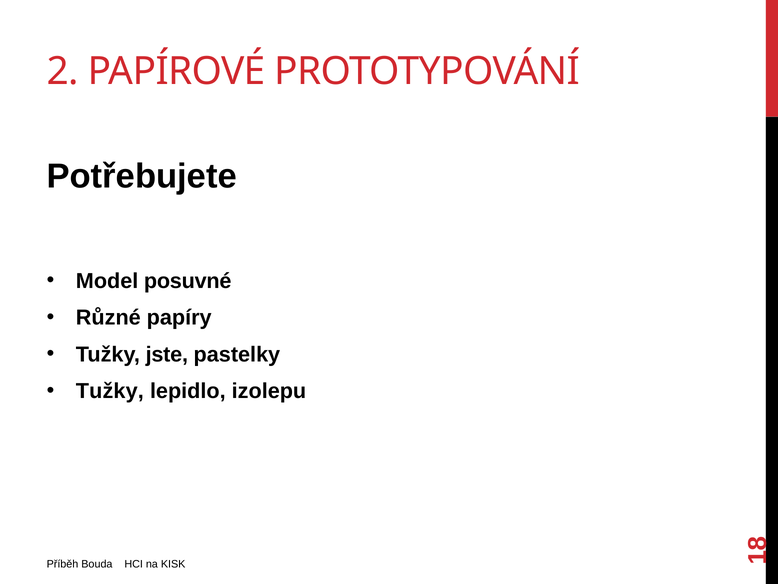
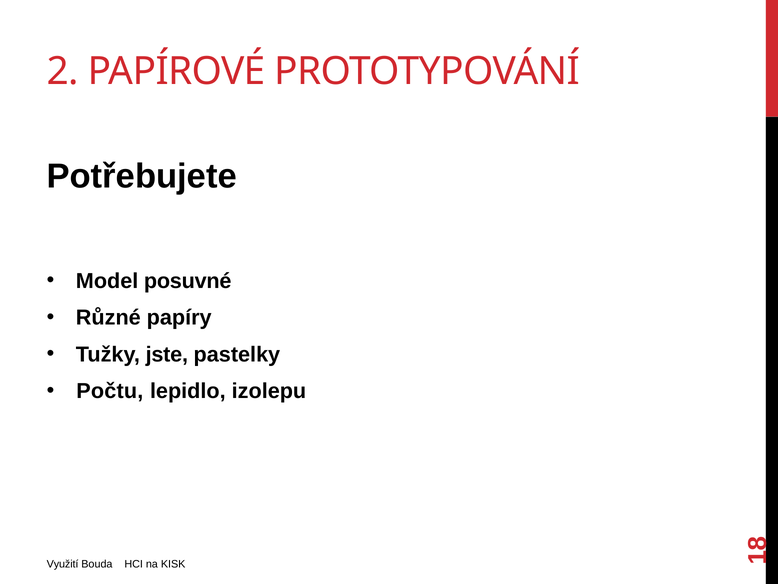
Tužky at (110, 391): Tužky -> Počtu
Příběh: Příběh -> Využití
